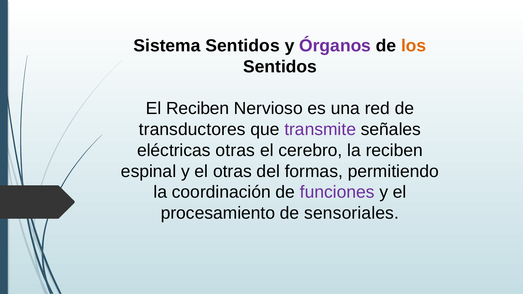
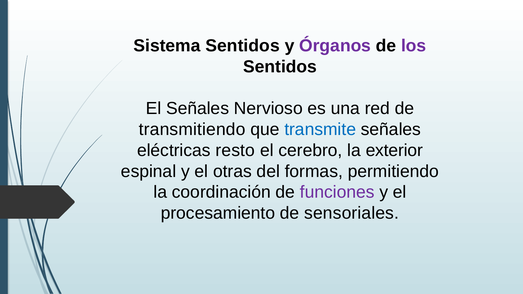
los colour: orange -> purple
El Reciben: Reciben -> Señales
transductores: transductores -> transmitiendo
transmite colour: purple -> blue
eléctricas otras: otras -> resto
la reciben: reciben -> exterior
